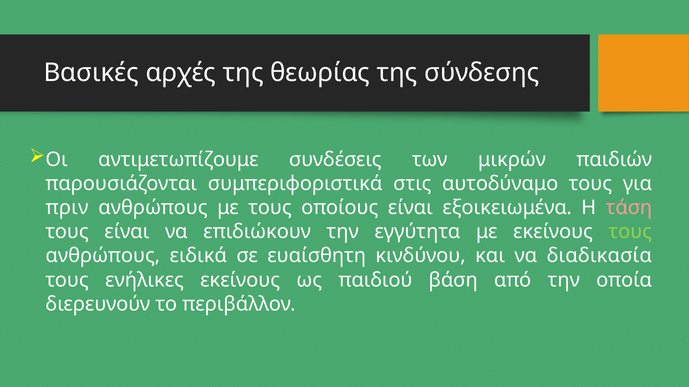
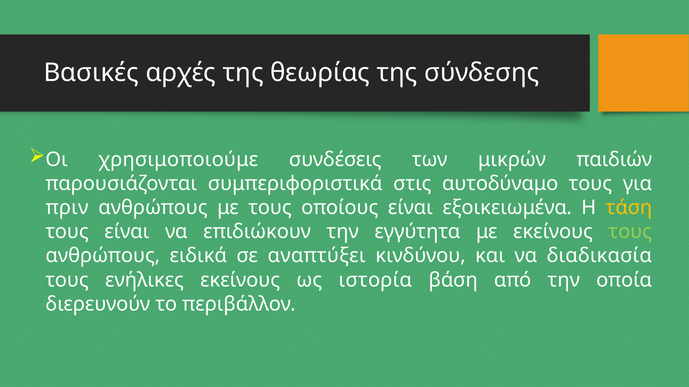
αντιμετωπίζουμε: αντιμετωπίζουμε -> χρησιμοποιούμε
τάση colour: pink -> yellow
ευαίσθητη: ευαίσθητη -> αναπτύξει
παιδιού: παιδιού -> ιστορία
